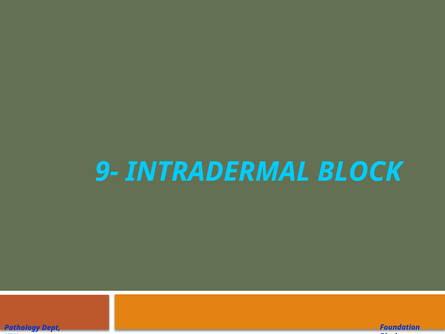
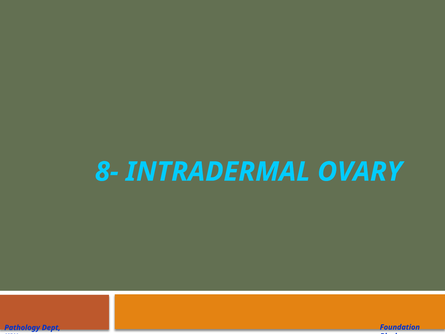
9-: 9- -> 8-
INTRADERMAL BLOCK: BLOCK -> OVARY
